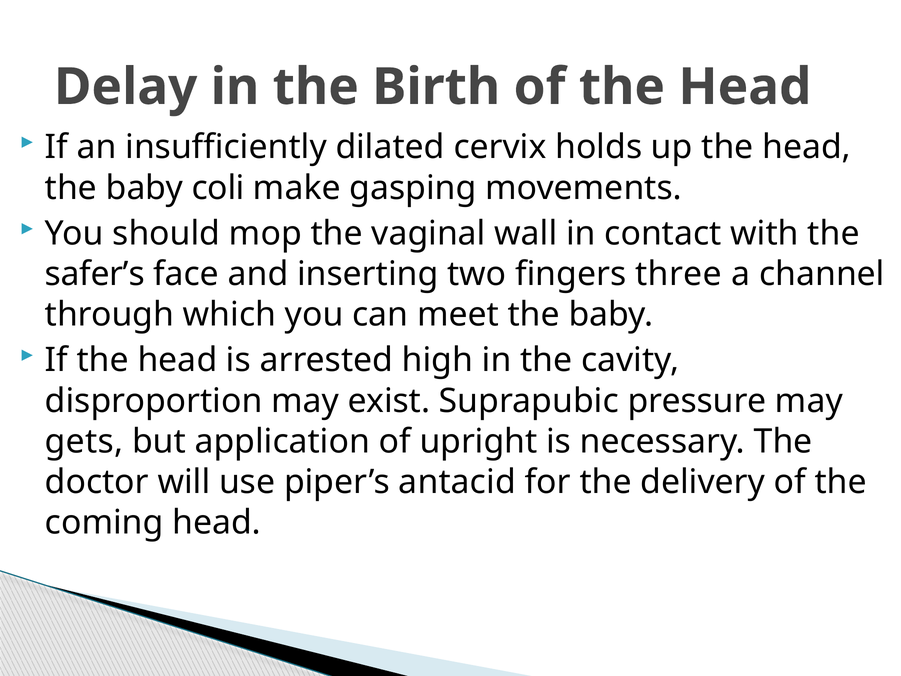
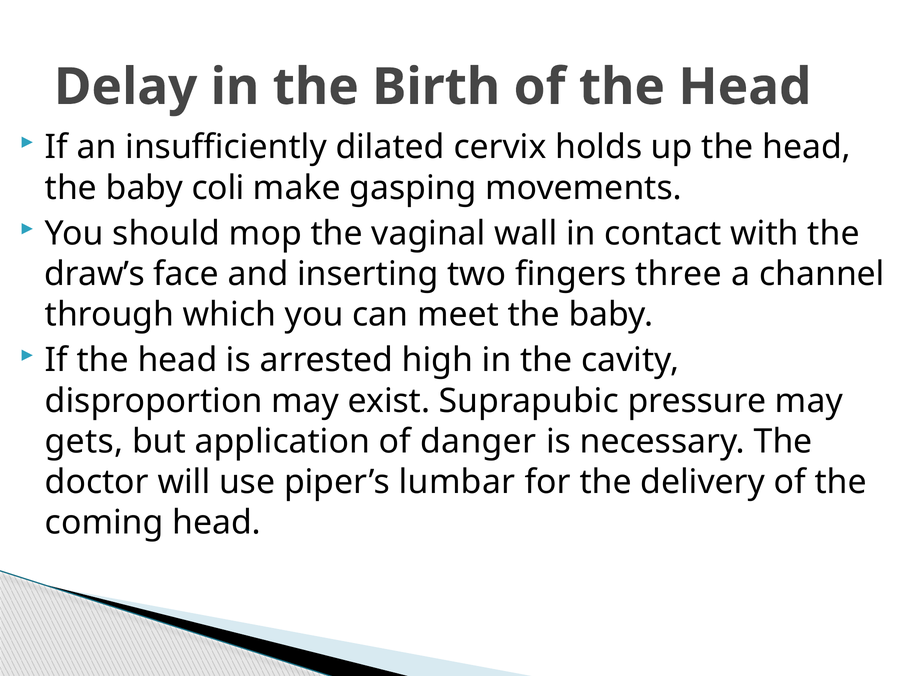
safer’s: safer’s -> draw’s
upright: upright -> danger
antacid: antacid -> lumbar
